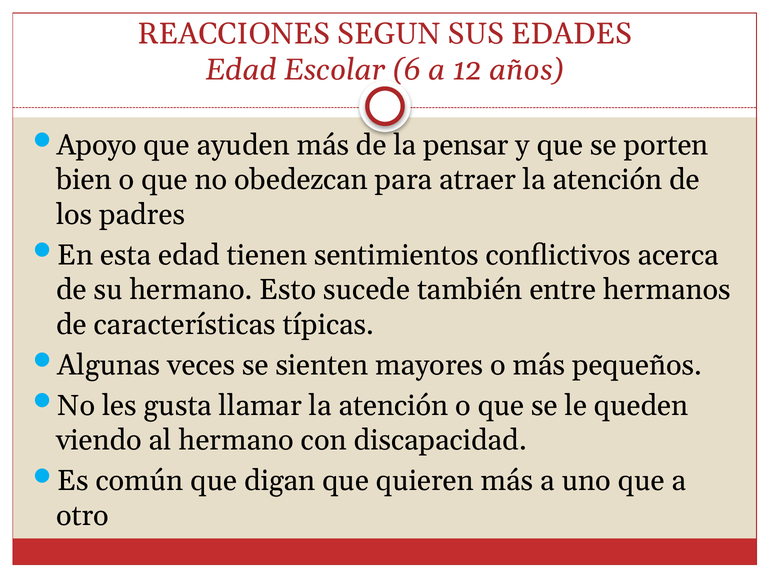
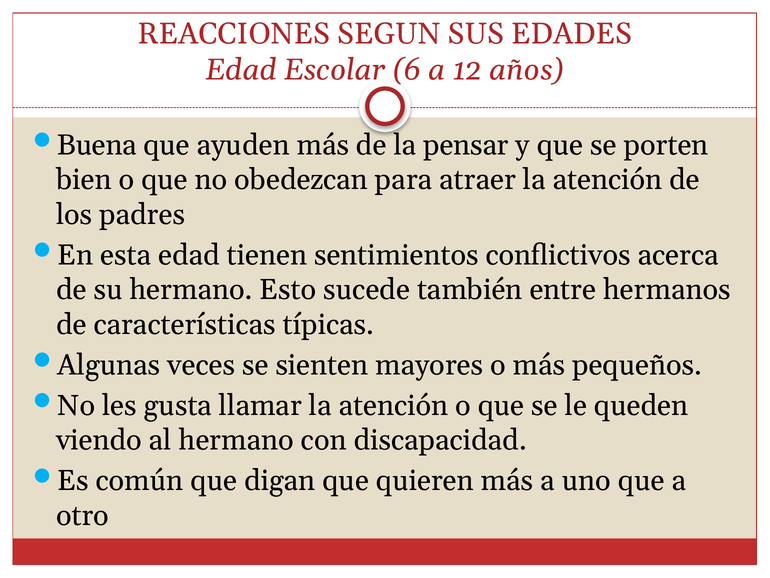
Apoyo: Apoyo -> Buena
